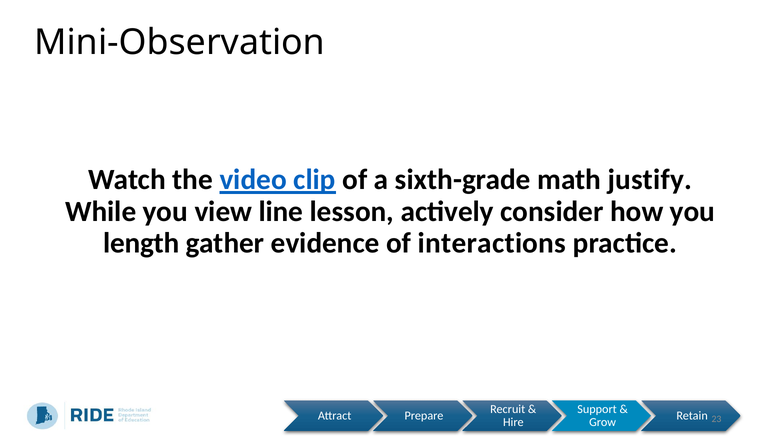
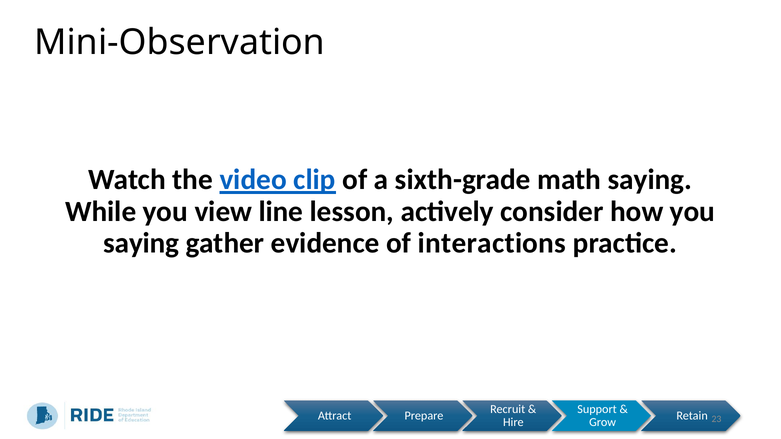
math justify: justify -> saying
length at (141, 243): length -> saying
